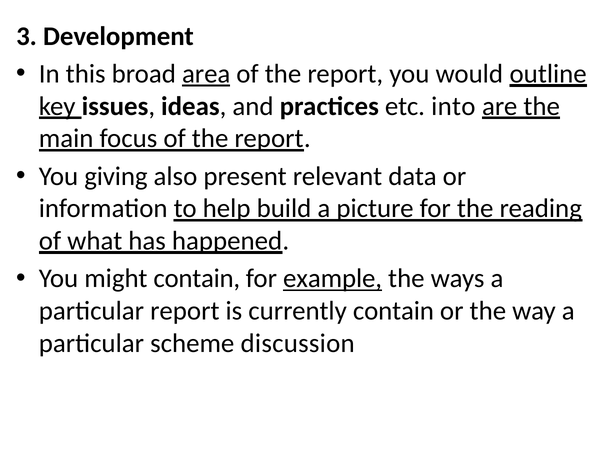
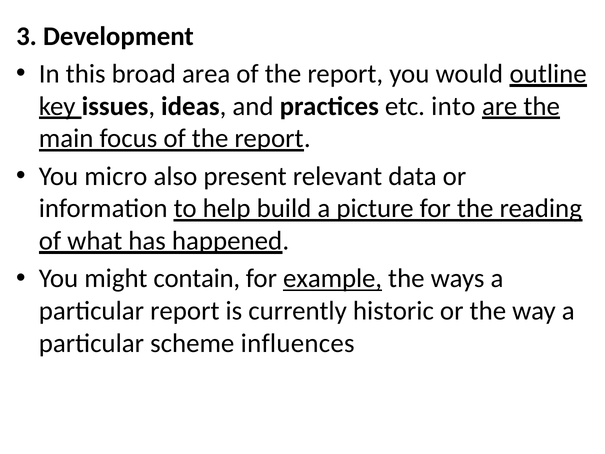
area underline: present -> none
giving: giving -> micro
currently contain: contain -> historic
discussion: discussion -> influences
